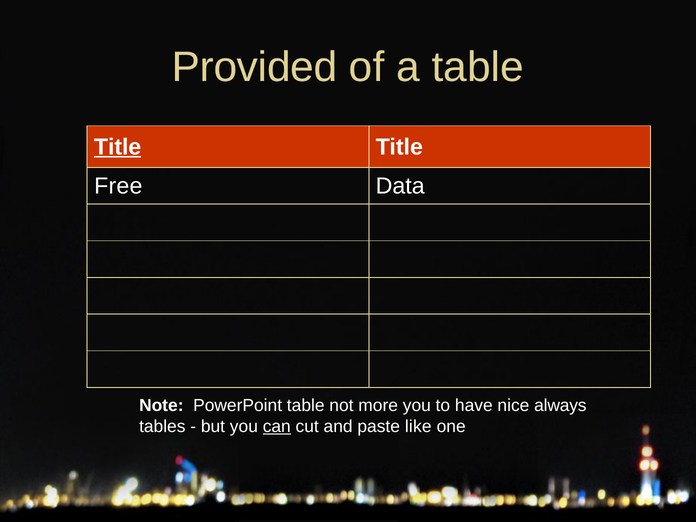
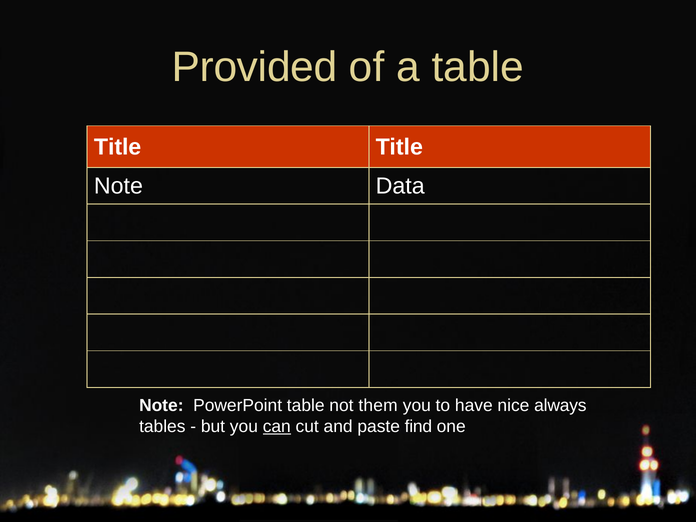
Title at (118, 147) underline: present -> none
Free at (118, 186): Free -> Note
more: more -> them
like: like -> find
